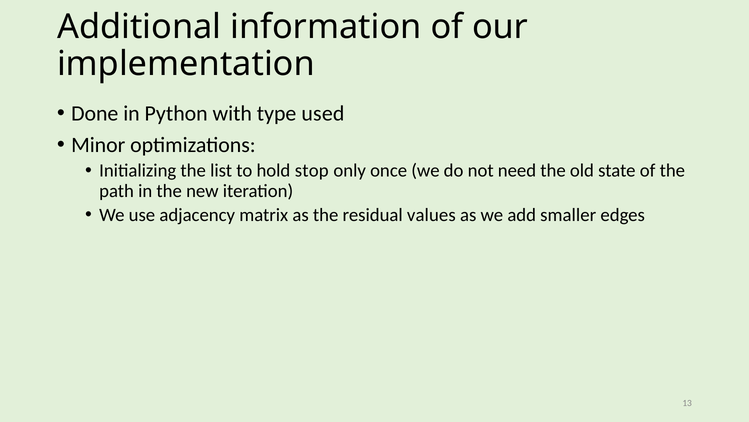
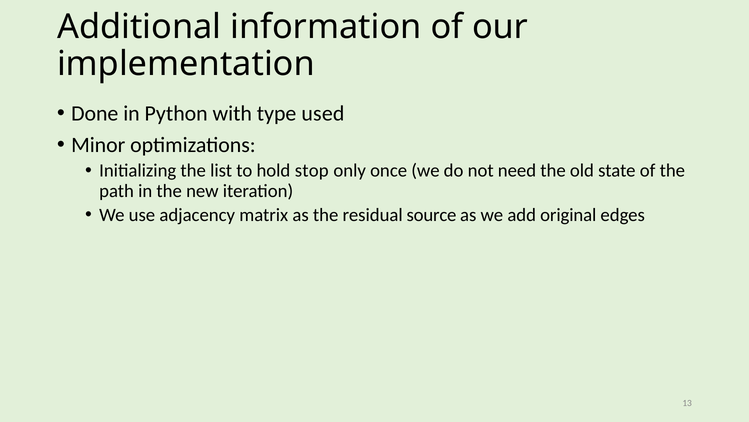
values: values -> source
smaller: smaller -> original
